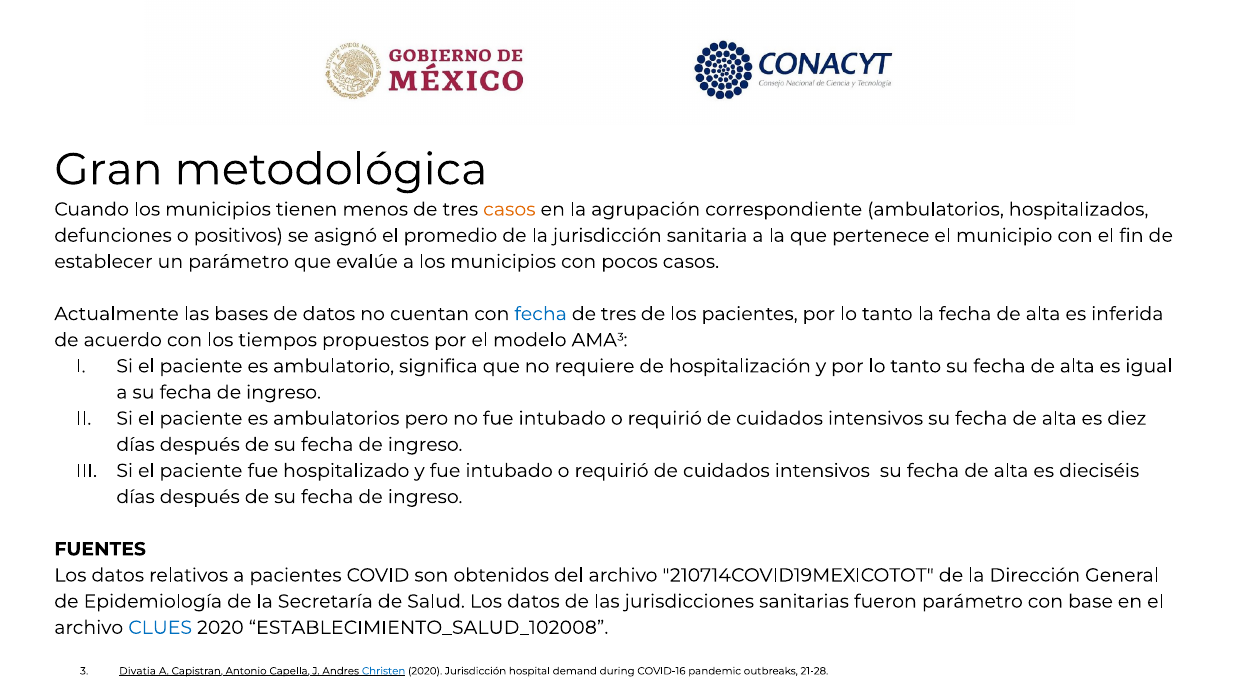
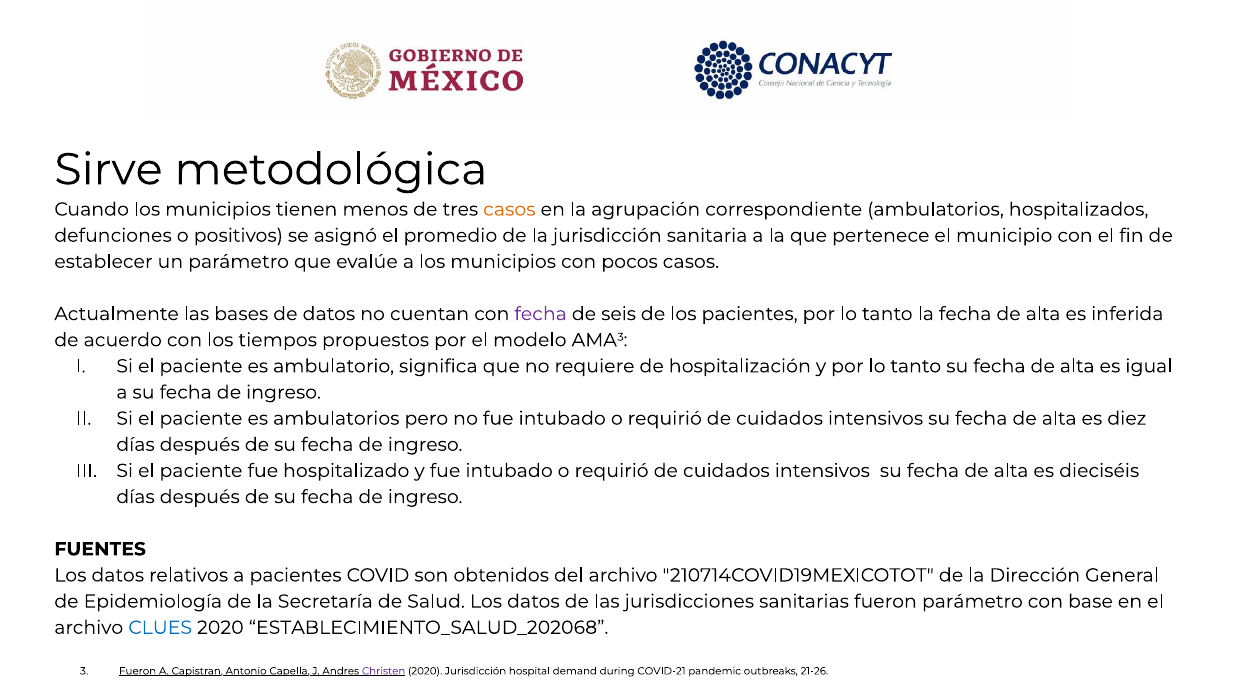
Gran: Gran -> Sirve
fecha at (541, 314) colour: blue -> purple
tres at (619, 314): tres -> seis
ESTABLECIMIENTO_SALUD_102008: ESTABLECIMIENTO_SALUD_102008 -> ESTABLECIMIENTO_SALUD_202068
Divatia at (138, 671): Divatia -> Fueron
Christen colour: blue -> purple
COVID-16: COVID-16 -> COVID-21
21-28: 21-28 -> 21-26
